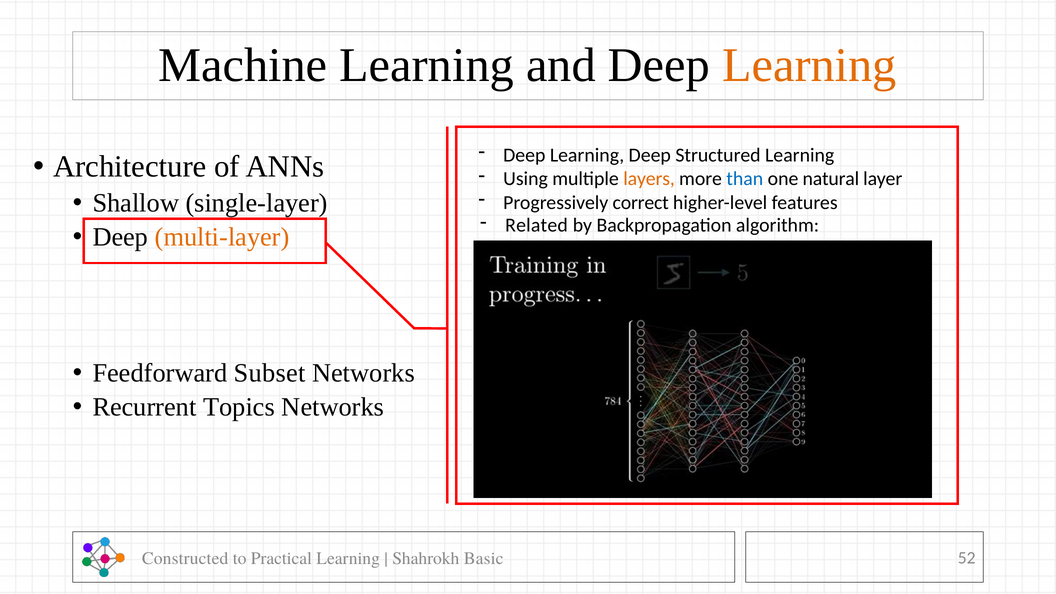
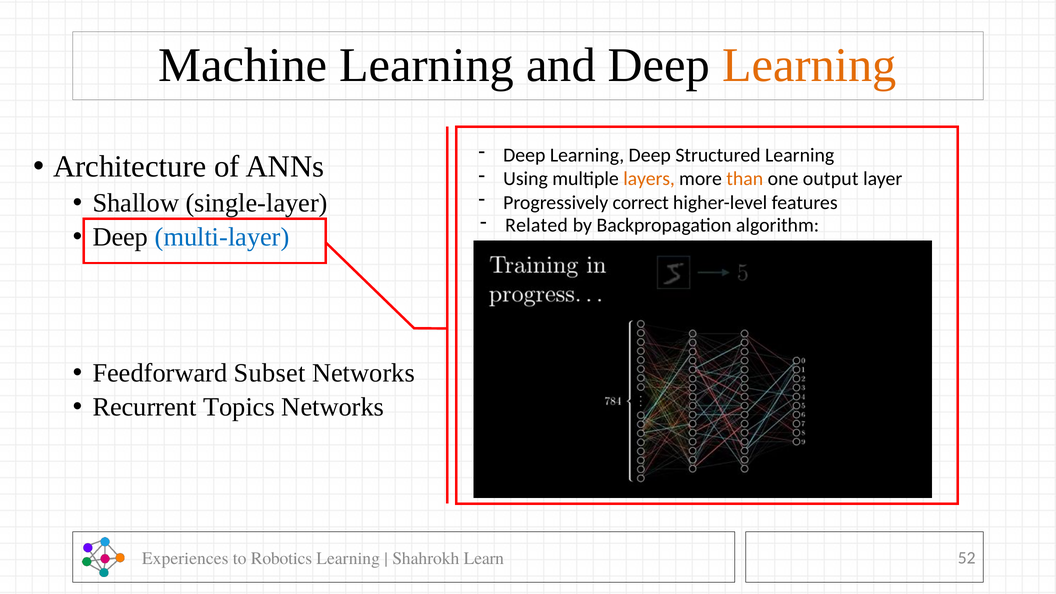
than colour: blue -> orange
natural: natural -> output
multi-layer colour: orange -> blue
Constructed: Constructed -> Experiences
Practical: Practical -> Robotics
Basic: Basic -> Learn
